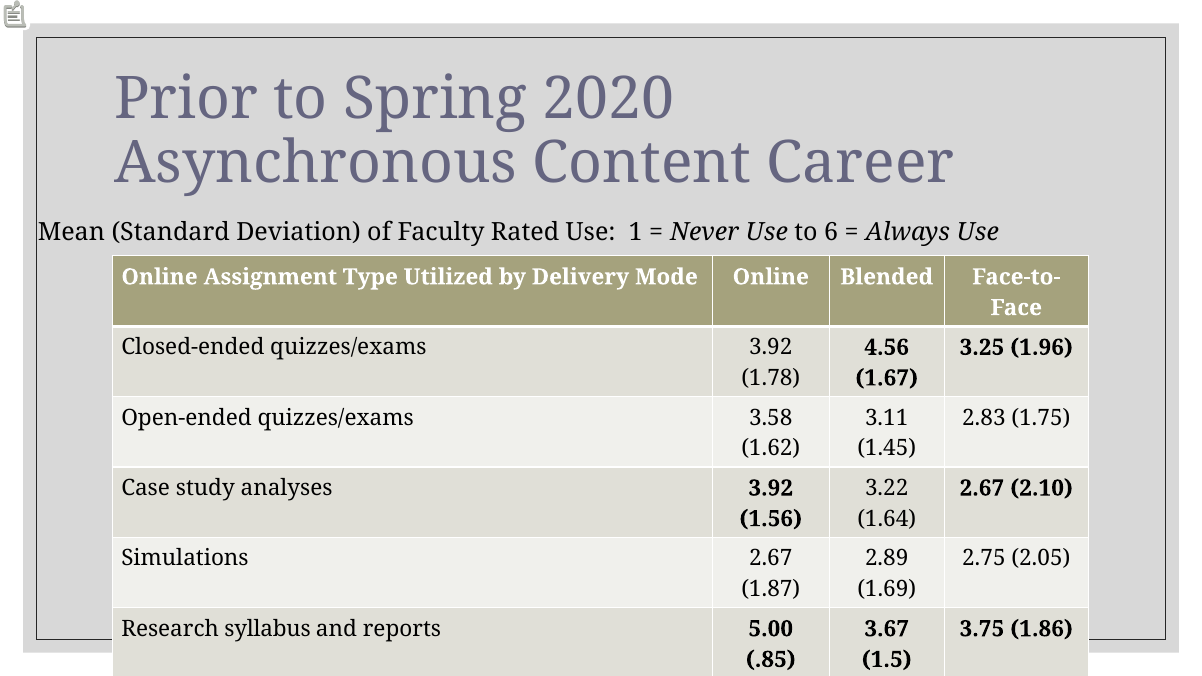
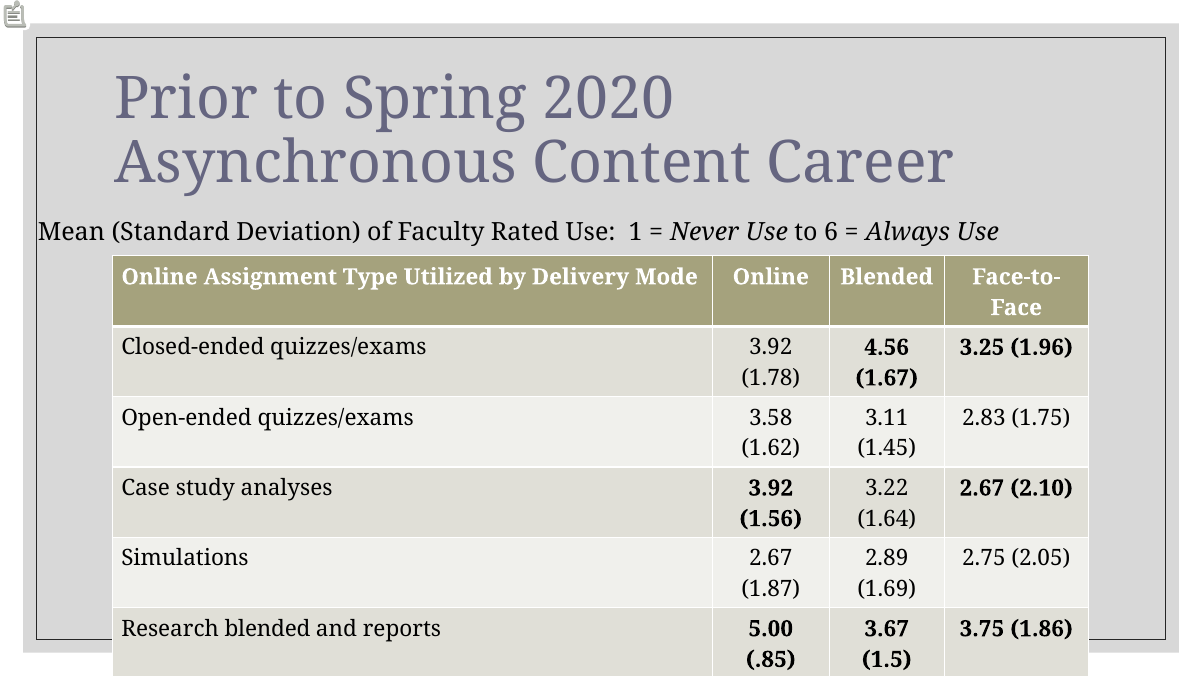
Research syllabus: syllabus -> blended
